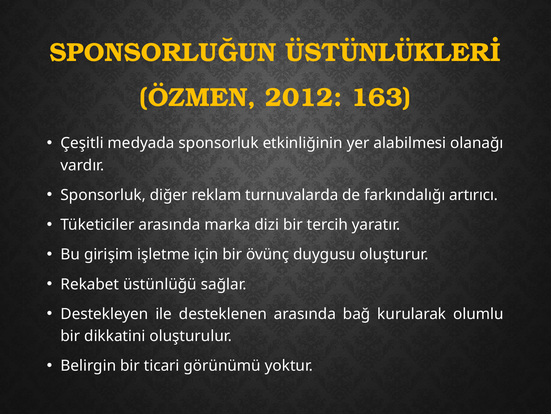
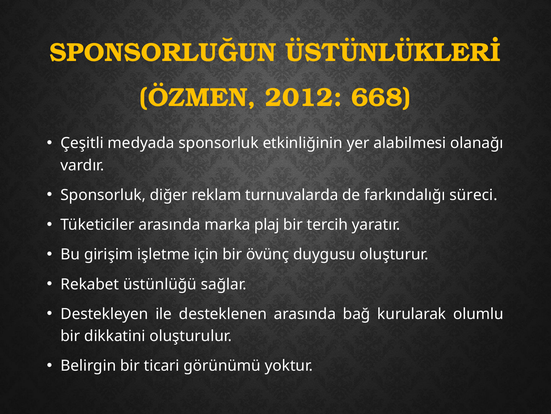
163: 163 -> 668
artırıcı: artırıcı -> süreci
dizi: dizi -> plaj
